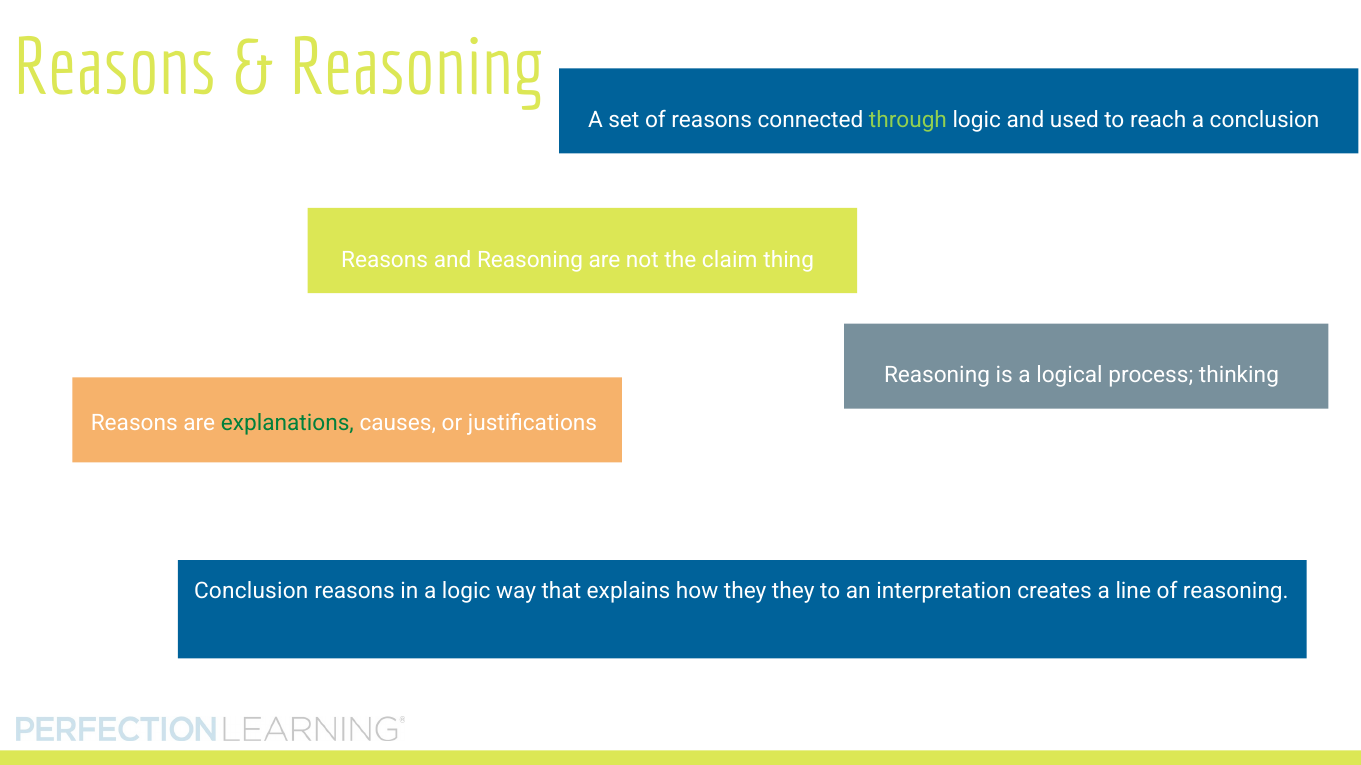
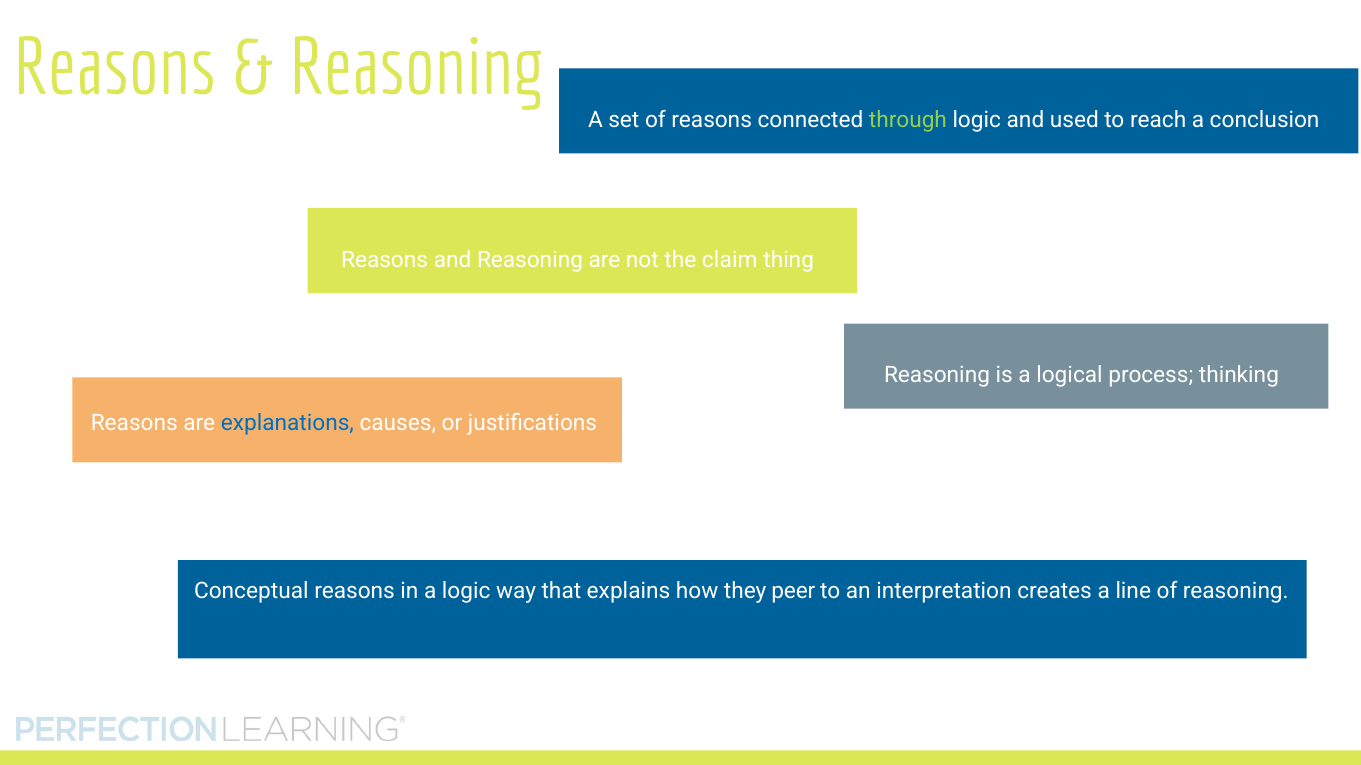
explanations colour: green -> blue
Conclusion at (251, 592): Conclusion -> Conceptual
they they: they -> peer
